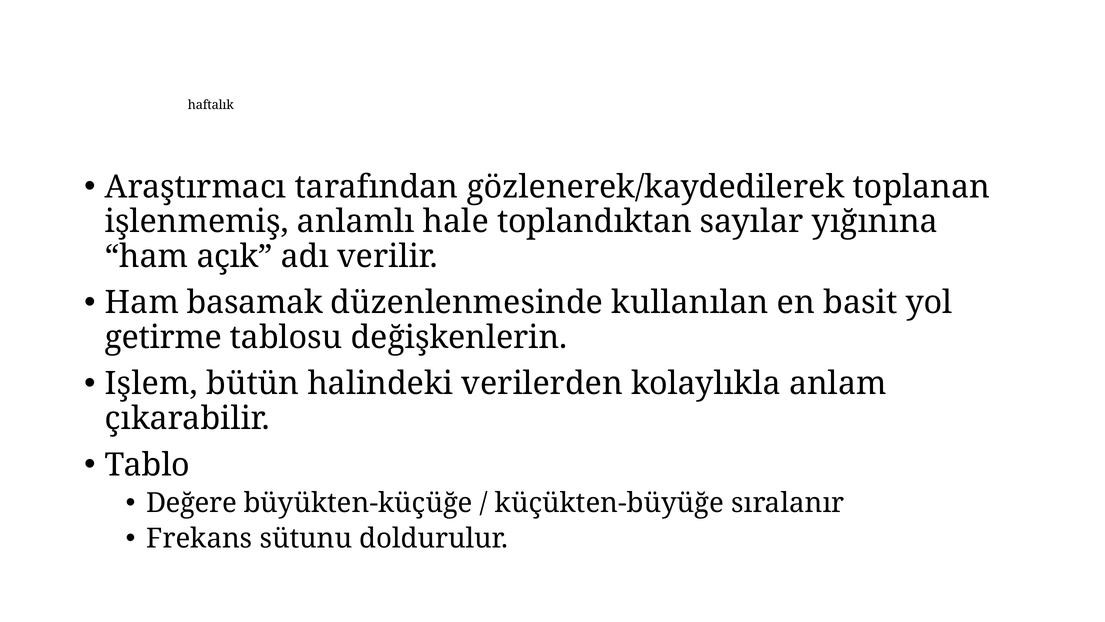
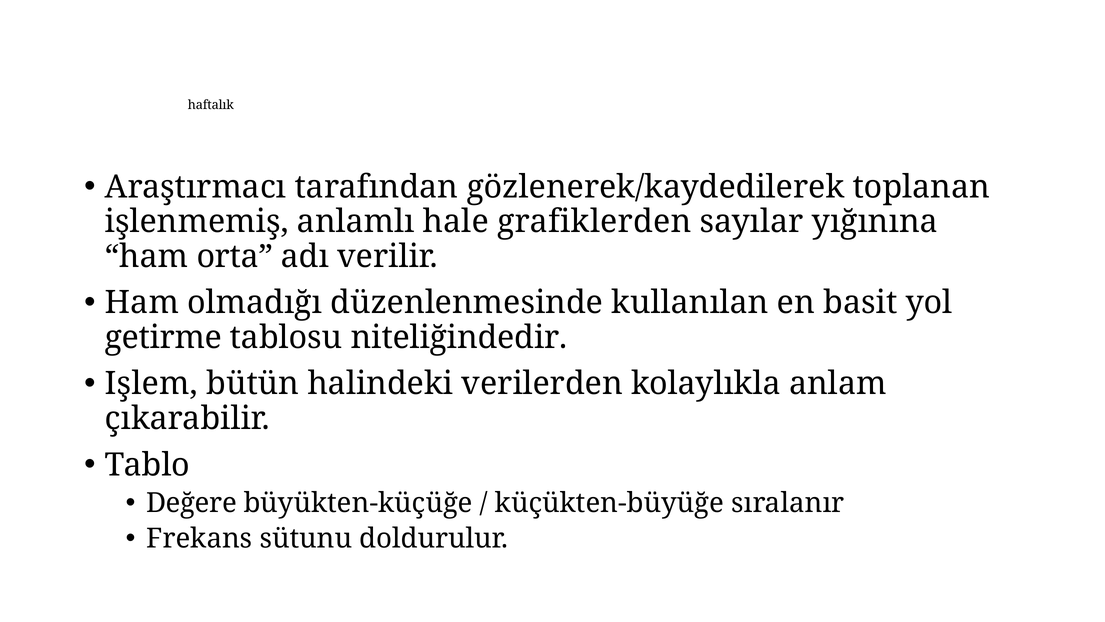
toplandıktan: toplandıktan -> grafiklerden
açık: açık -> orta
basamak: basamak -> olmadığı
değişkenlerin: değişkenlerin -> niteliğindedir
